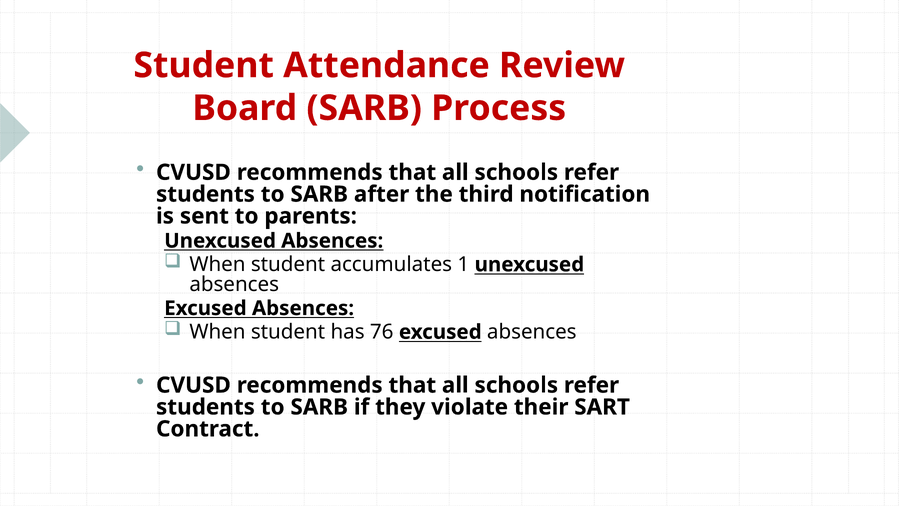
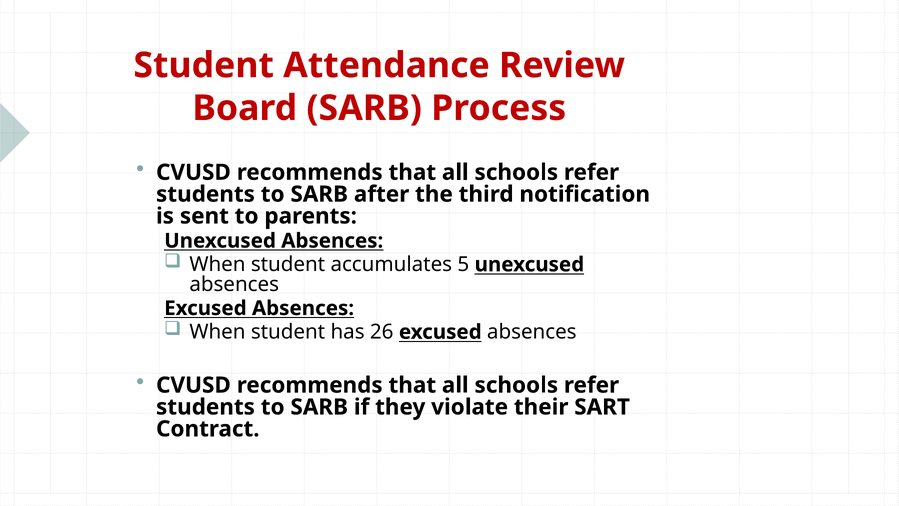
1: 1 -> 5
76: 76 -> 26
